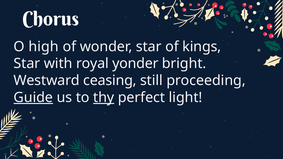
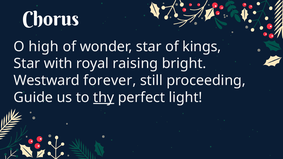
yonder: yonder -> raising
ceasing: ceasing -> forever
Guide underline: present -> none
